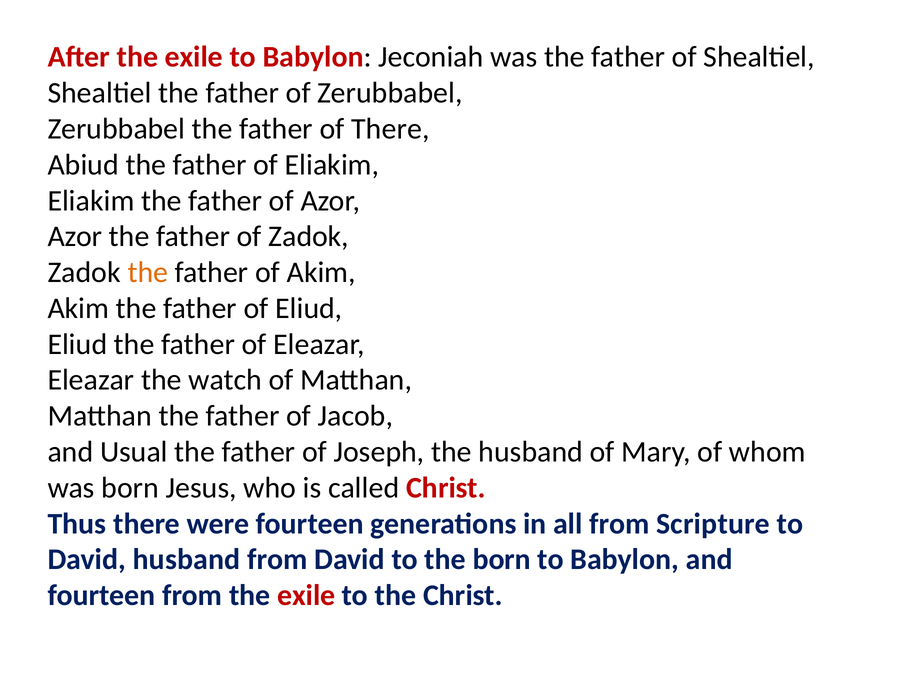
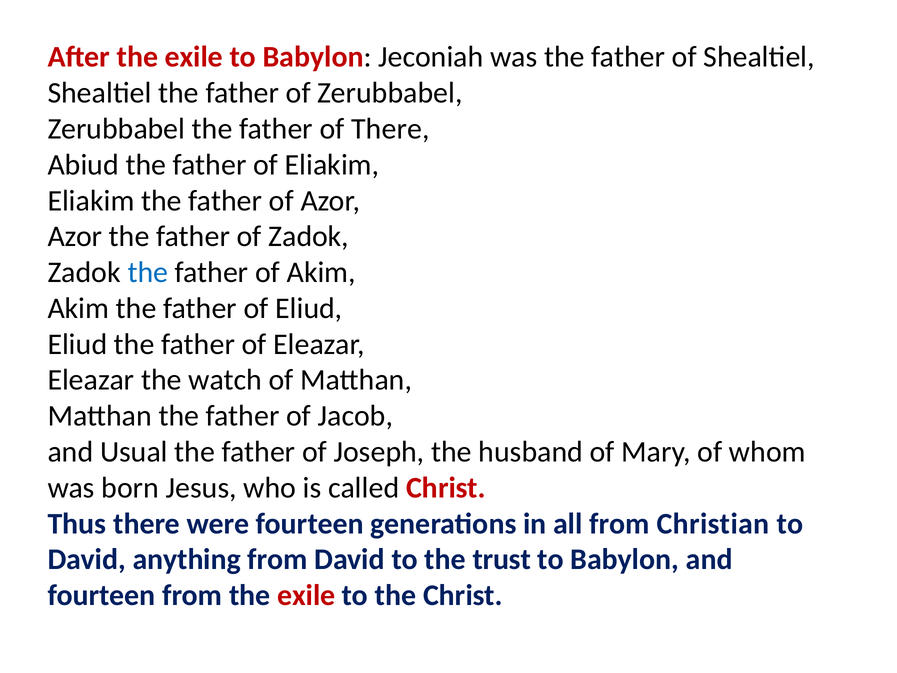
the at (148, 272) colour: orange -> blue
Scripture: Scripture -> Christian
David husband: husband -> anything
the born: born -> trust
